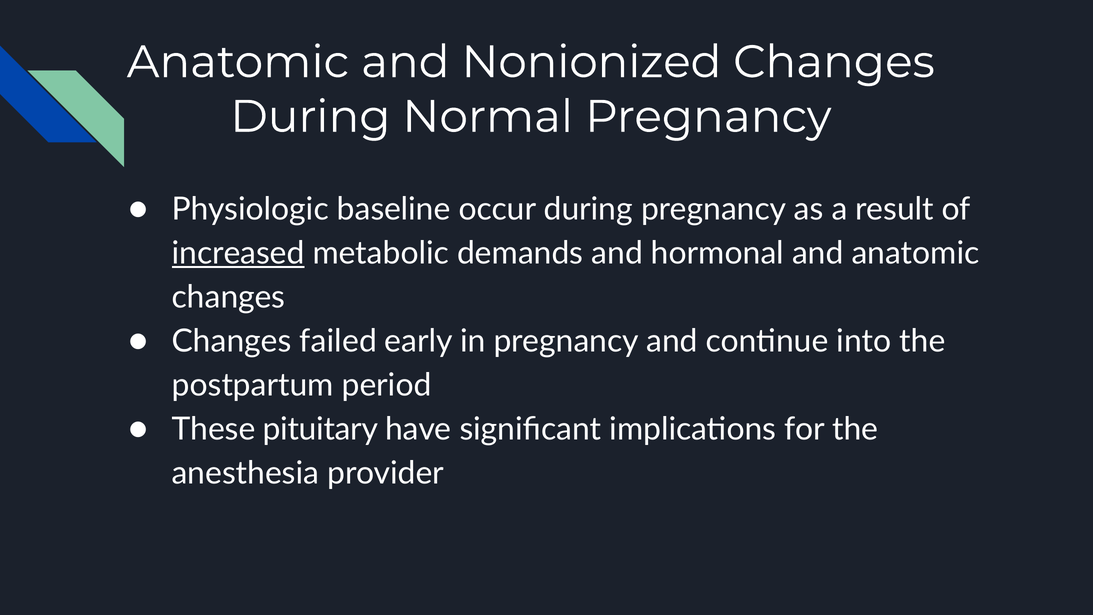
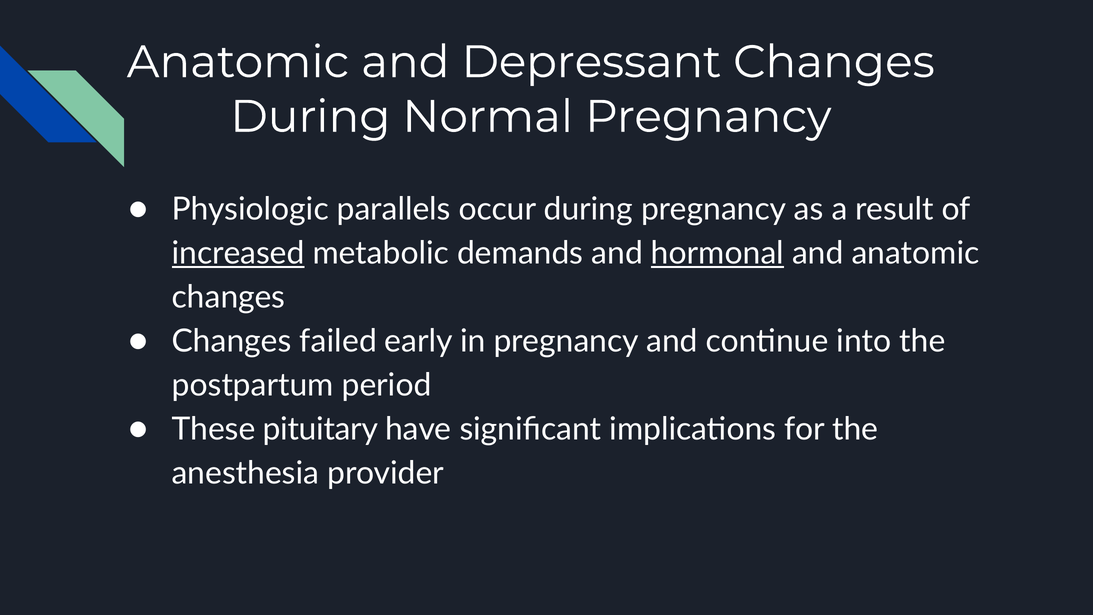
Nonionized: Nonionized -> Depressant
baseline: baseline -> parallels
hormonal underline: none -> present
